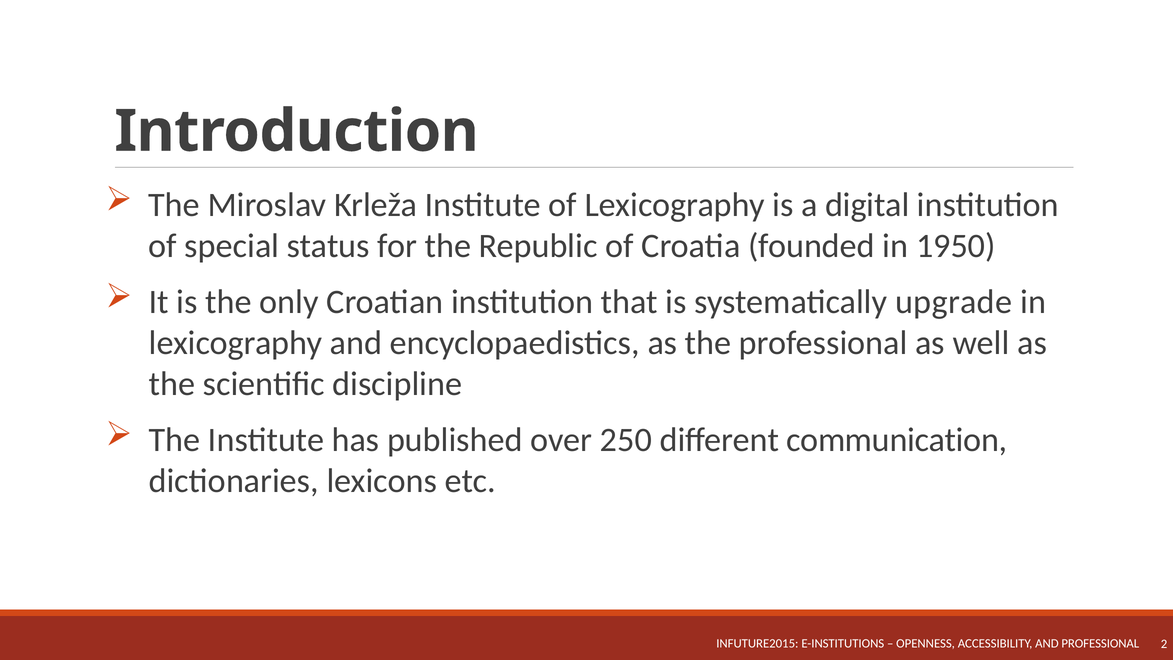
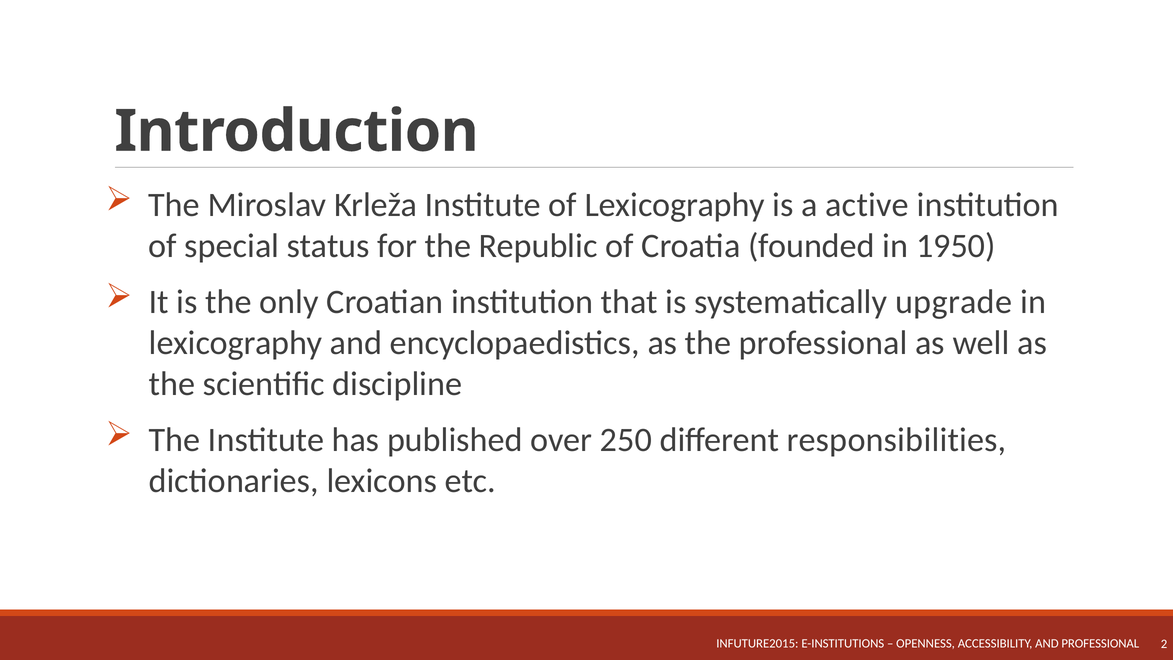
digital: digital -> active
communication: communication -> responsibilities
